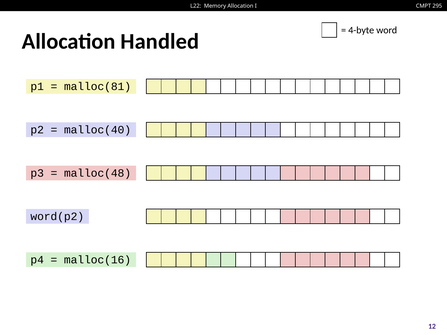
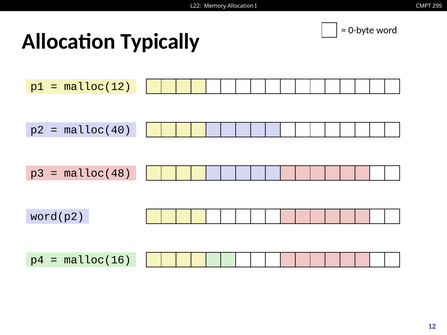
4-byte: 4-byte -> 0-byte
Handled: Handled -> Typically
malloc(81: malloc(81 -> malloc(12
